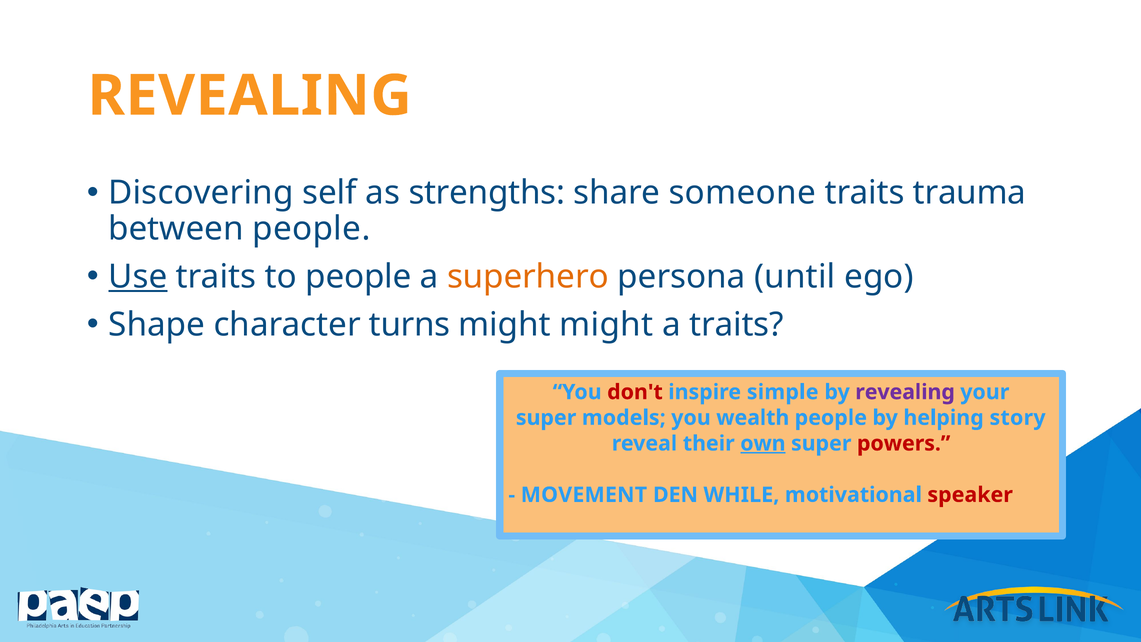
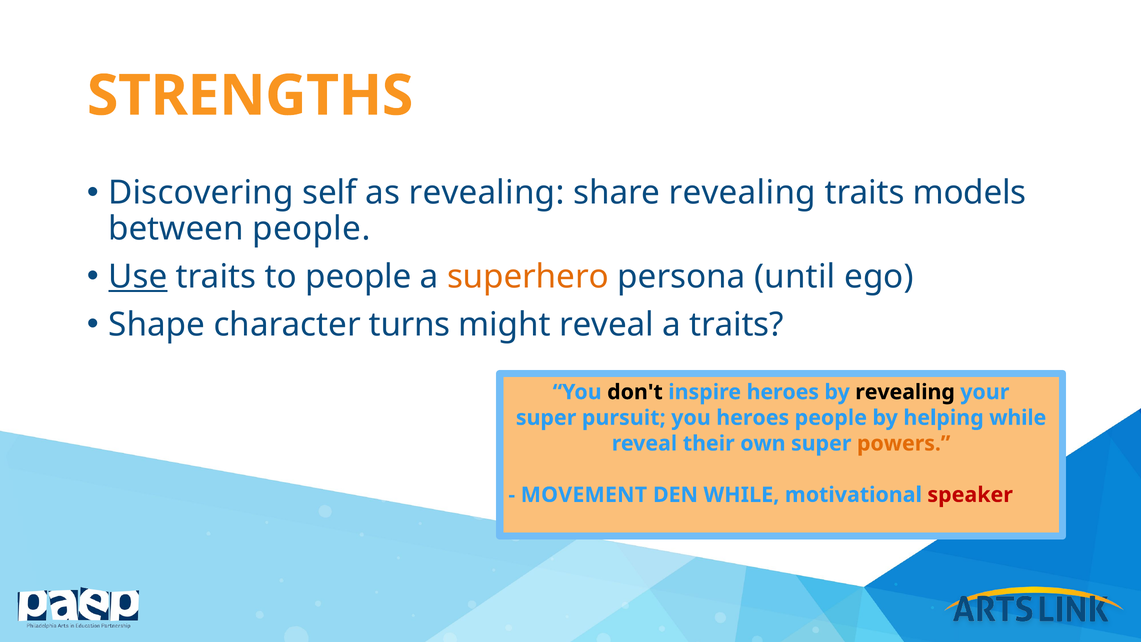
REVEALING at (250, 96): REVEALING -> STRENGTHS
as strengths: strengths -> revealing
share someone: someone -> revealing
trauma: trauma -> models
might might: might -> reveal
don't colour: red -> black
inspire simple: simple -> heroes
revealing at (905, 392) colour: purple -> black
models: models -> pursuit
you wealth: wealth -> heroes
helping story: story -> while
own underline: present -> none
powers colour: red -> orange
